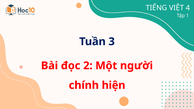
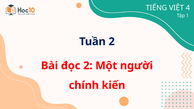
Tuần 3: 3 -> 2
hiện: hiện -> kiến
